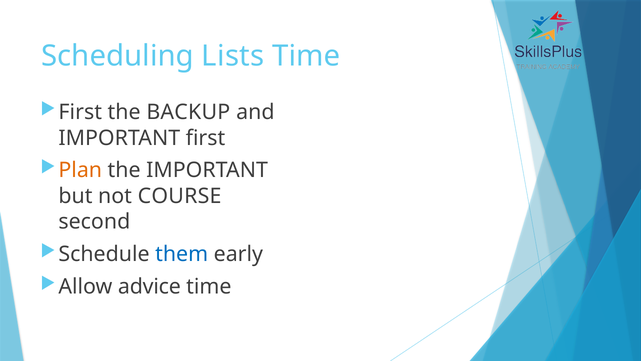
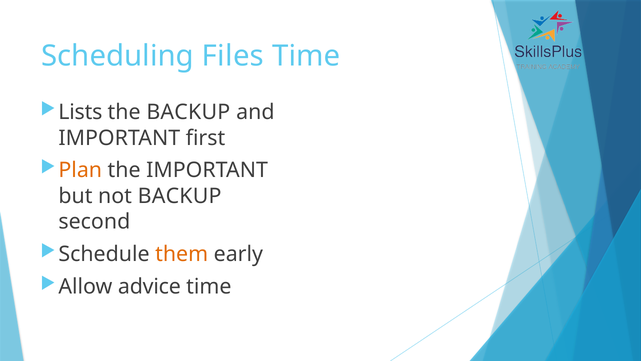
Lists: Lists -> Files
First at (80, 112): First -> Lists
not COURSE: COURSE -> BACKUP
them colour: blue -> orange
